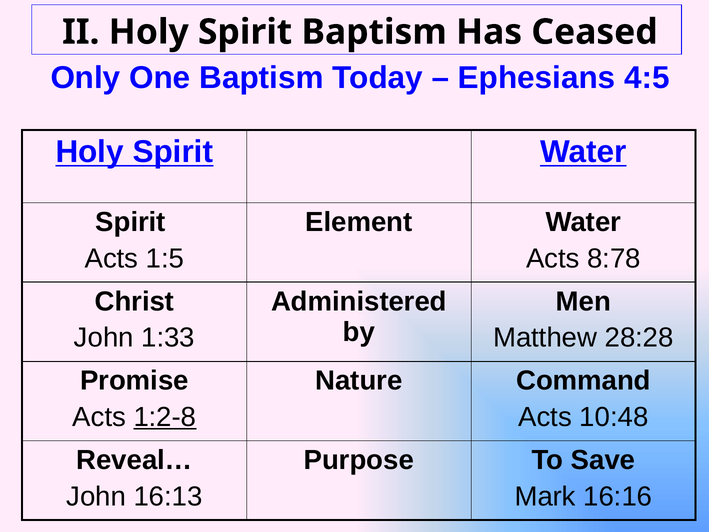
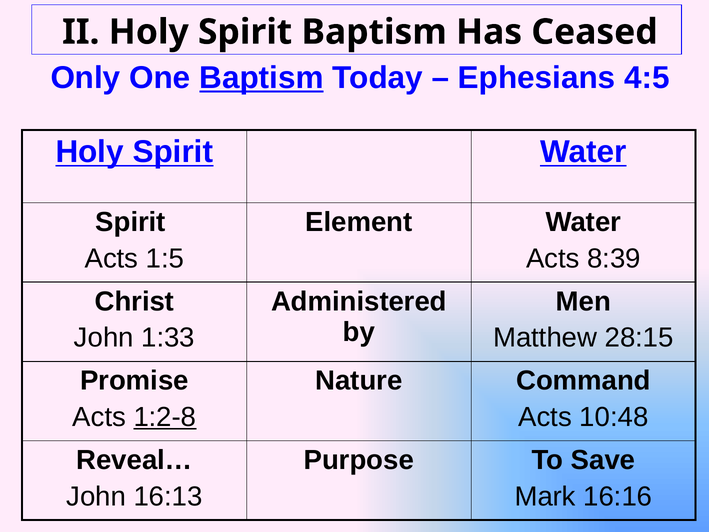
Baptism at (261, 78) underline: none -> present
8:78: 8:78 -> 8:39
28:28: 28:28 -> 28:15
